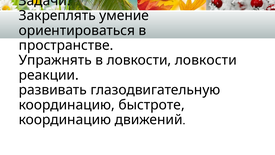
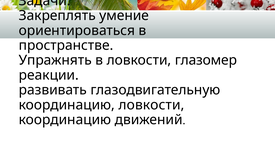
ловкости ловкости: ловкости -> глазомер
координацию быстроте: быстроте -> ловкости
